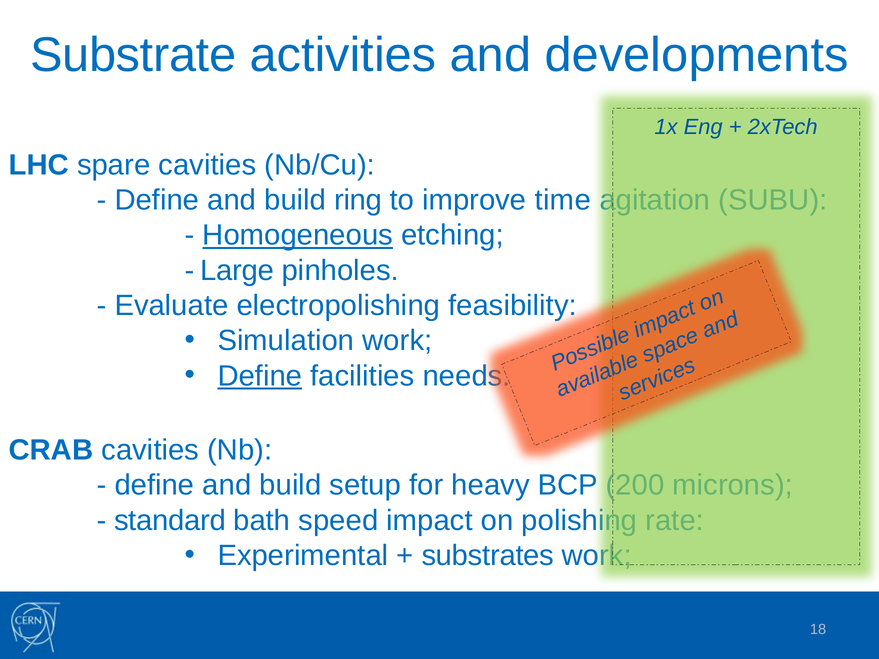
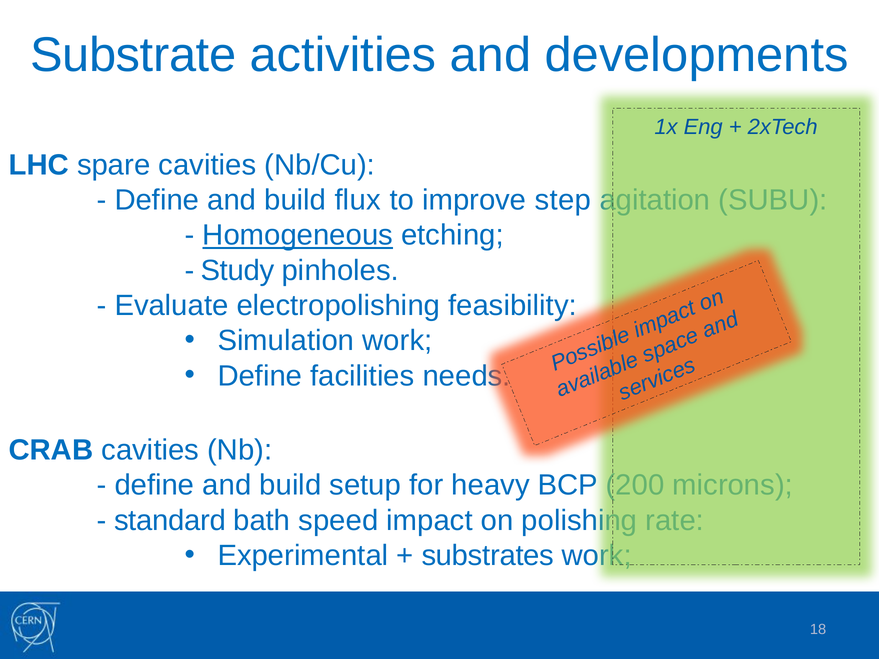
ring: ring -> flux
time: time -> step
Large: Large -> Study
Define at (260, 376) underline: present -> none
